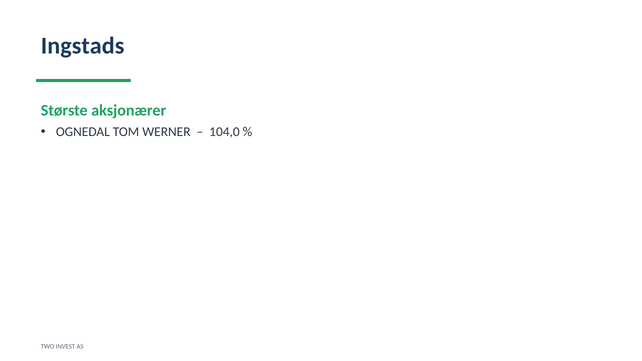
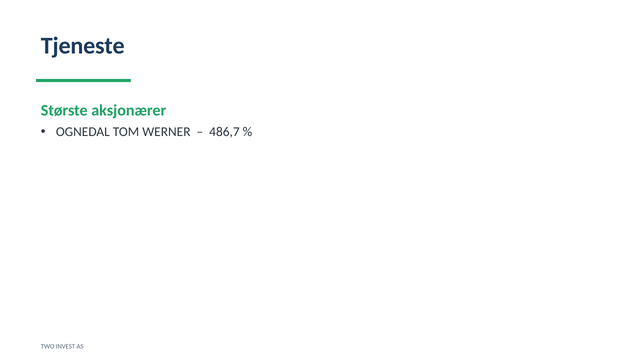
Ingstads: Ingstads -> Tjeneste
104,0: 104,0 -> 486,7
